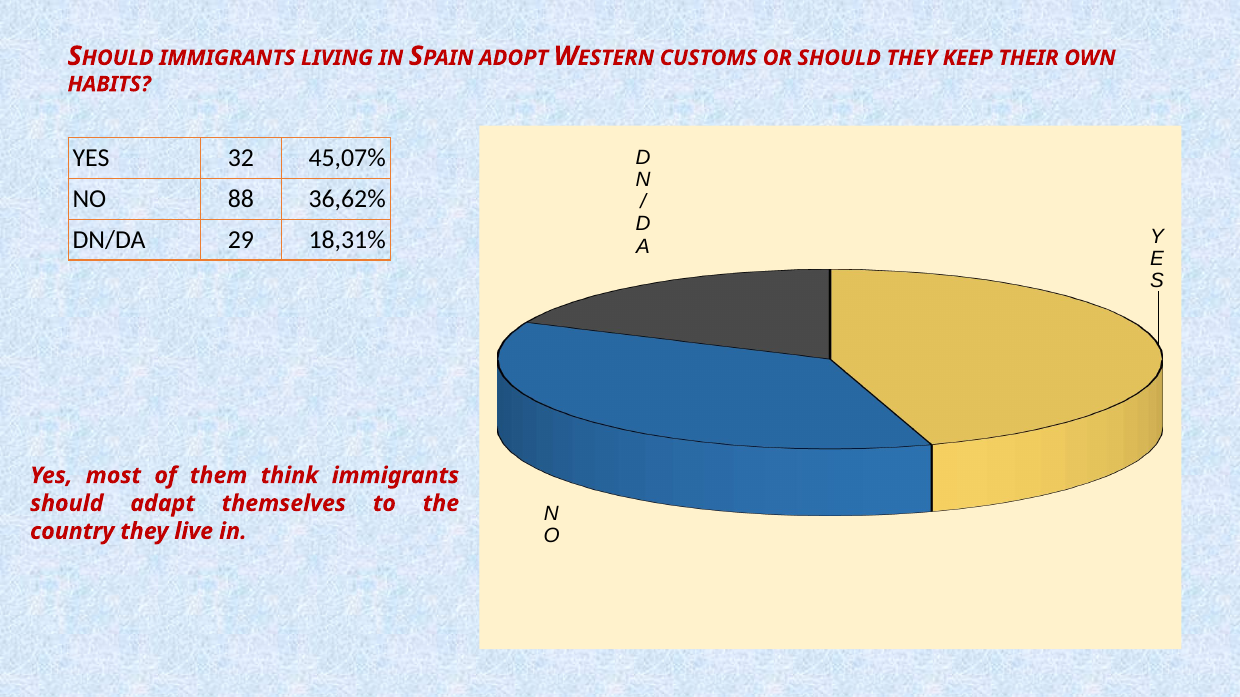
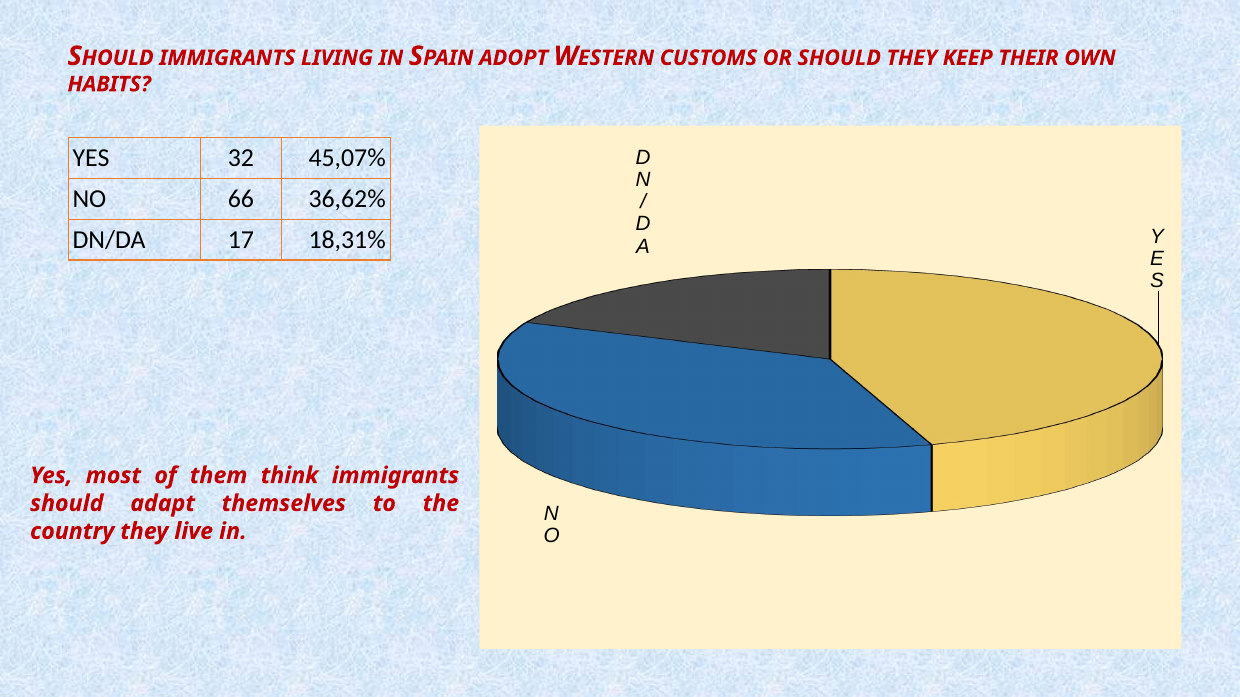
88: 88 -> 66
29: 29 -> 17
